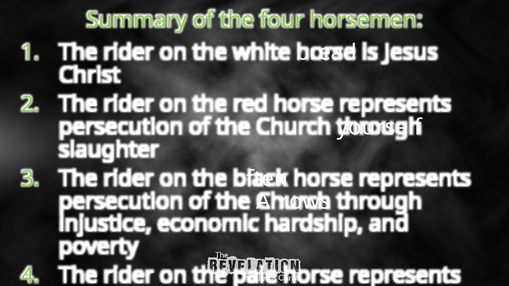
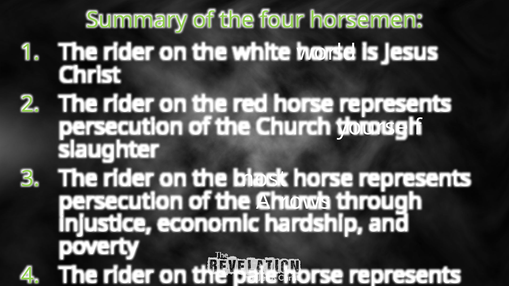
bread: bread -> world
often: often -> most
